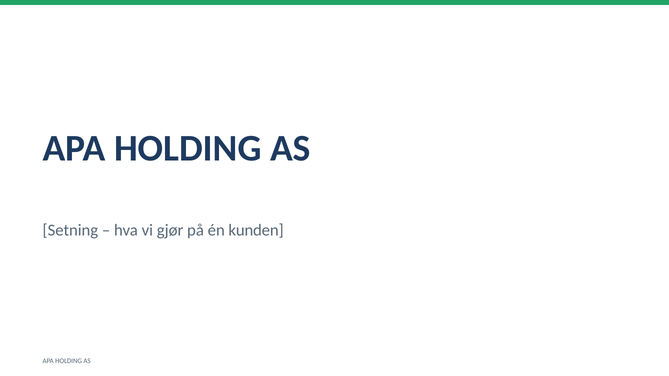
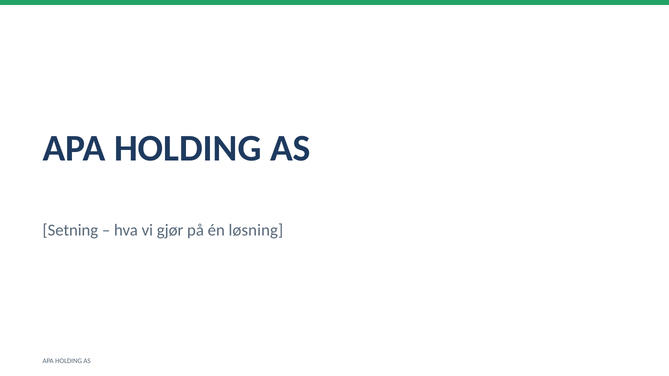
kunden: kunden -> løsning
